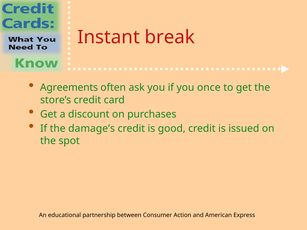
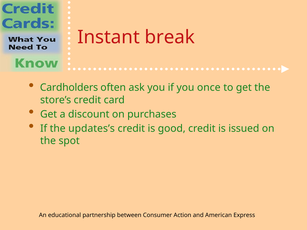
Agreements: Agreements -> Cardholders
damage’s: damage’s -> updates’s
